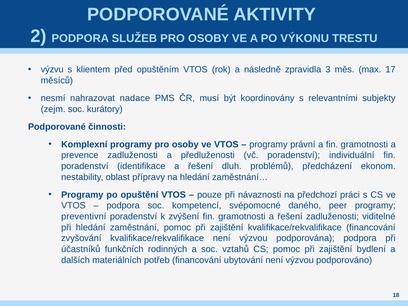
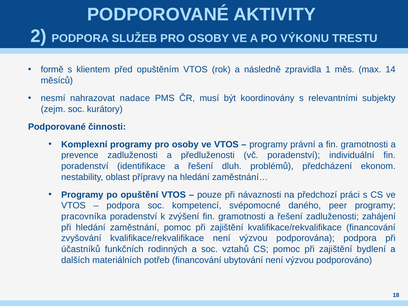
výzvu: výzvu -> formě
3: 3 -> 1
17: 17 -> 14
preventivní: preventivní -> pracovníka
viditelné: viditelné -> zahájení
